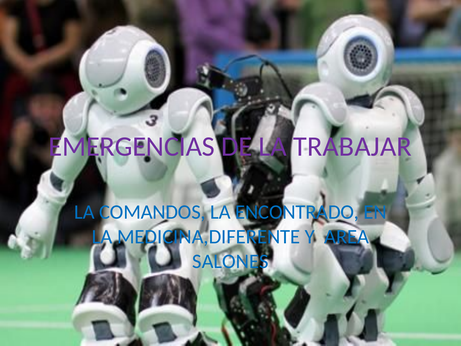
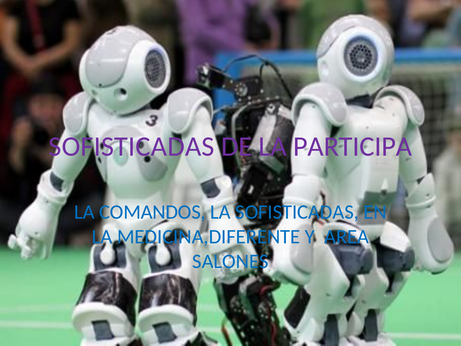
EMERGENCIAS at (132, 146): EMERGENCIAS -> SOFISTICADAS
TRABAJAR: TRABAJAR -> PARTICIPA
LA ENCONTRADO: ENCONTRADO -> SOFISTICADAS
